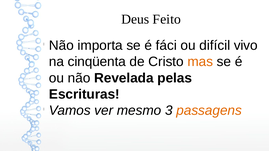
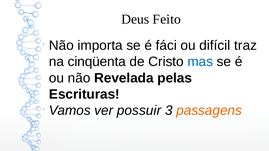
vivo: vivo -> traz
mas colour: orange -> blue
mesmo: mesmo -> possuir
